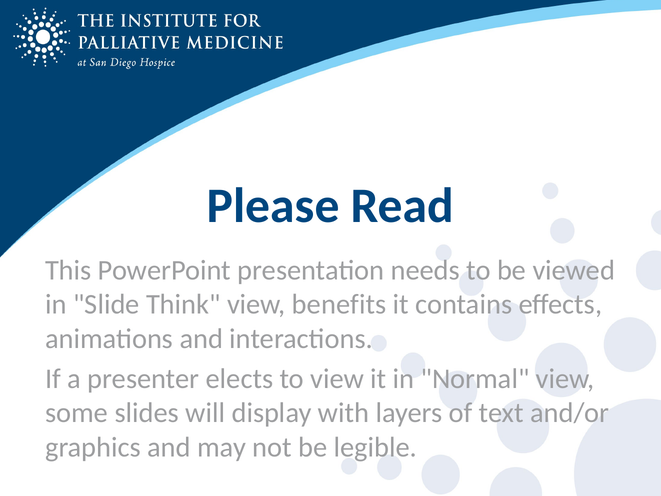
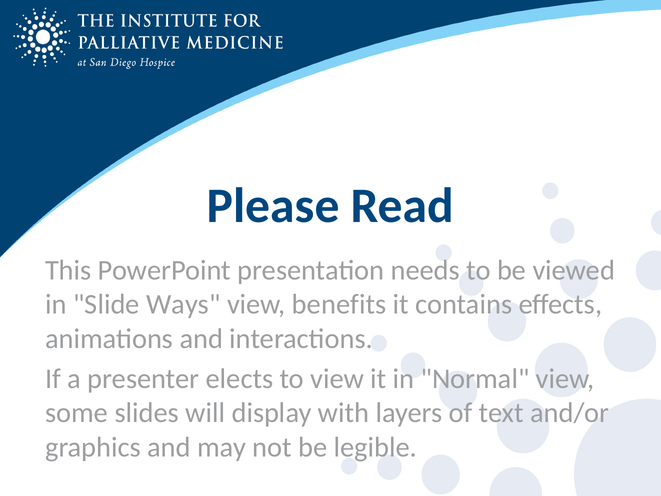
Think: Think -> Ways
